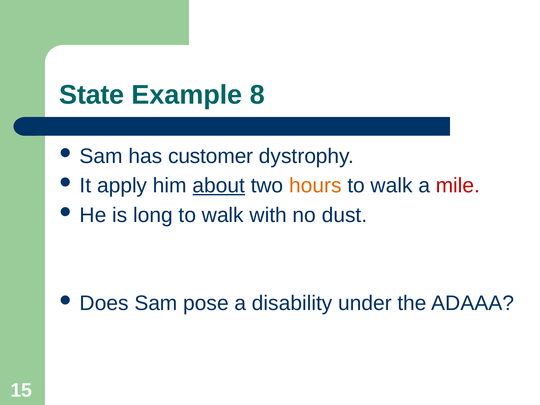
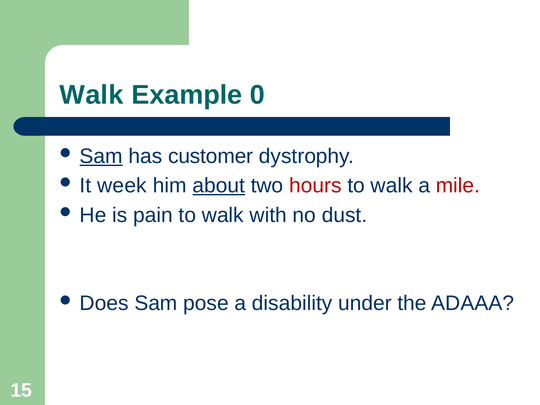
State at (92, 95): State -> Walk
8: 8 -> 0
Sam at (101, 156) underline: none -> present
apply: apply -> week
hours colour: orange -> red
long: long -> pain
